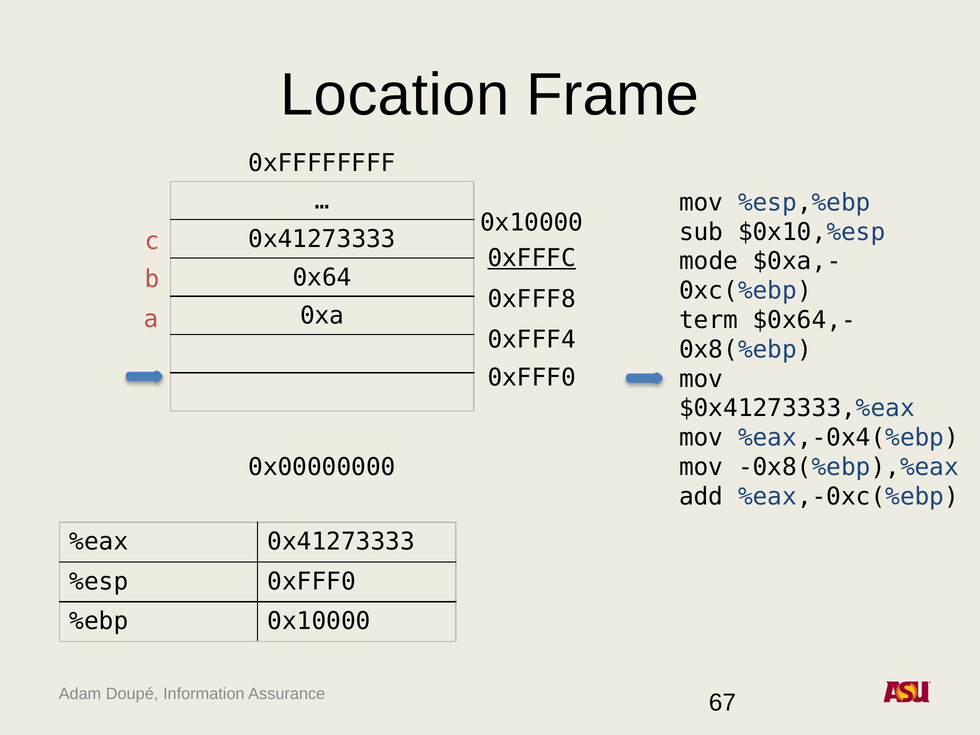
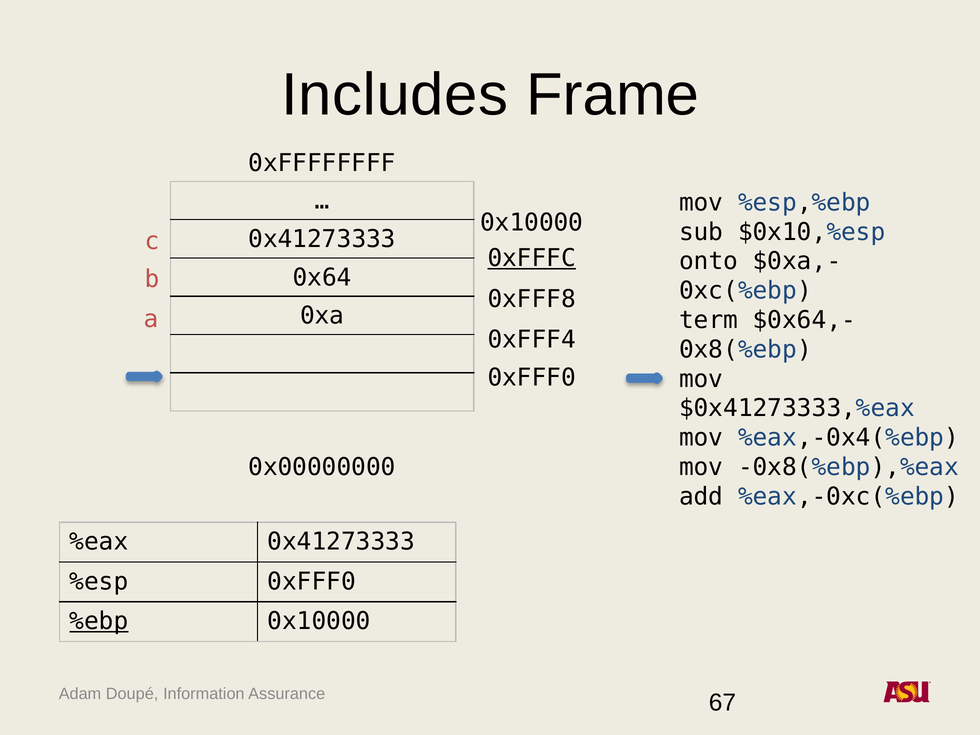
Location: Location -> Includes
mode: mode -> onto
%ebp underline: none -> present
